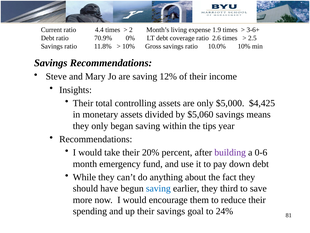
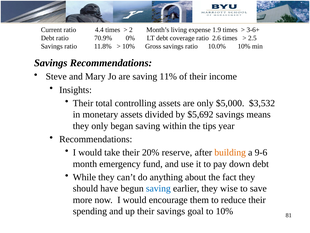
12%: 12% -> 11%
$4,425: $4,425 -> $3,532
$5,060: $5,060 -> $5,692
percent: percent -> reserve
building colour: purple -> orange
0-6: 0-6 -> 9-6
third: third -> wise
to 24%: 24% -> 10%
